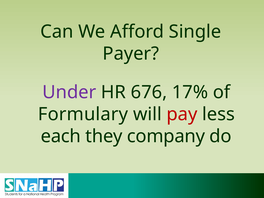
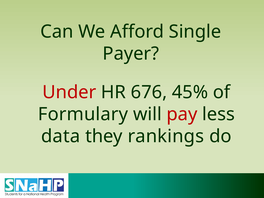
Under colour: purple -> red
17%: 17% -> 45%
each: each -> data
company: company -> rankings
